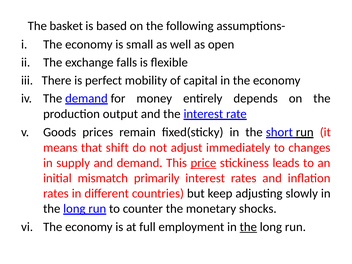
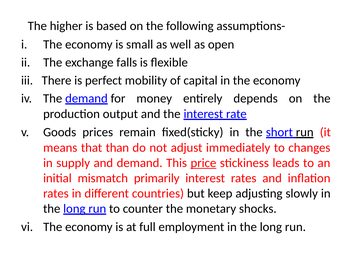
basket: basket -> higher
shift: shift -> than
the at (248, 227) underline: present -> none
